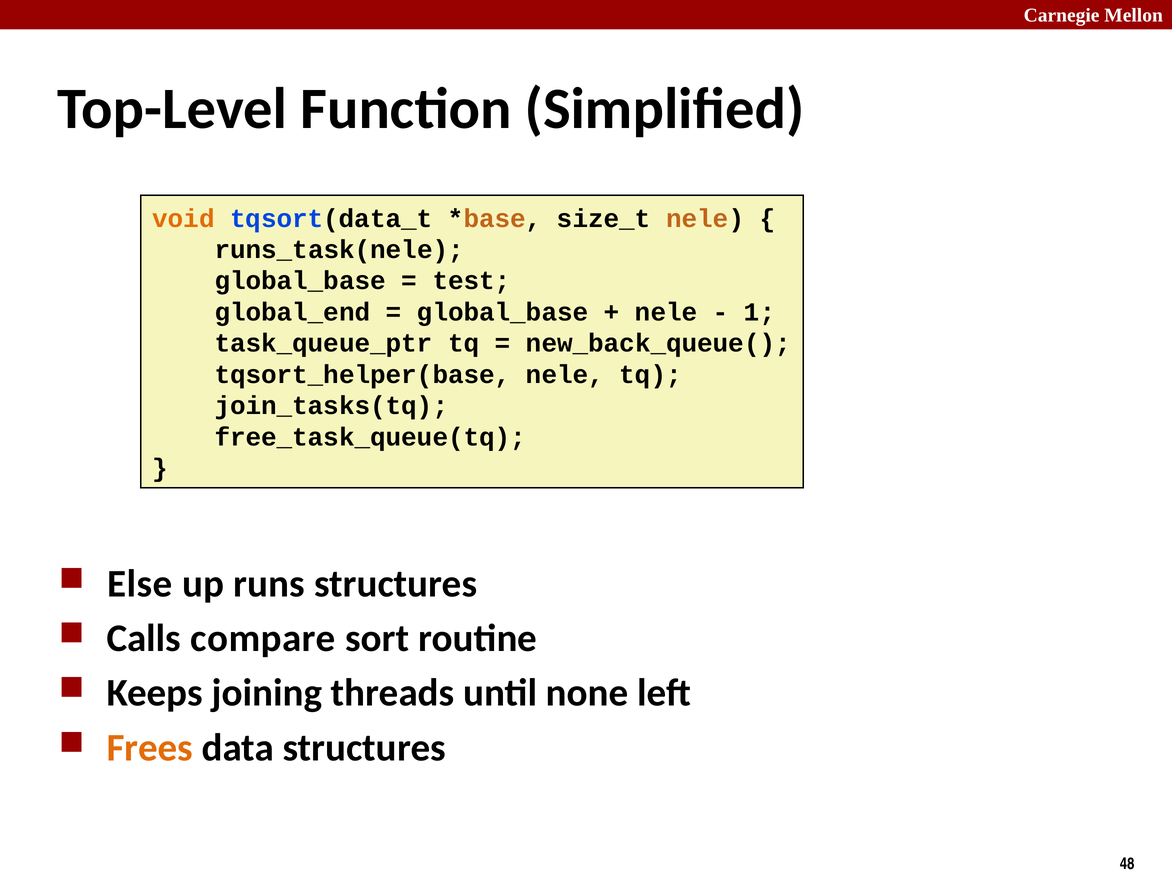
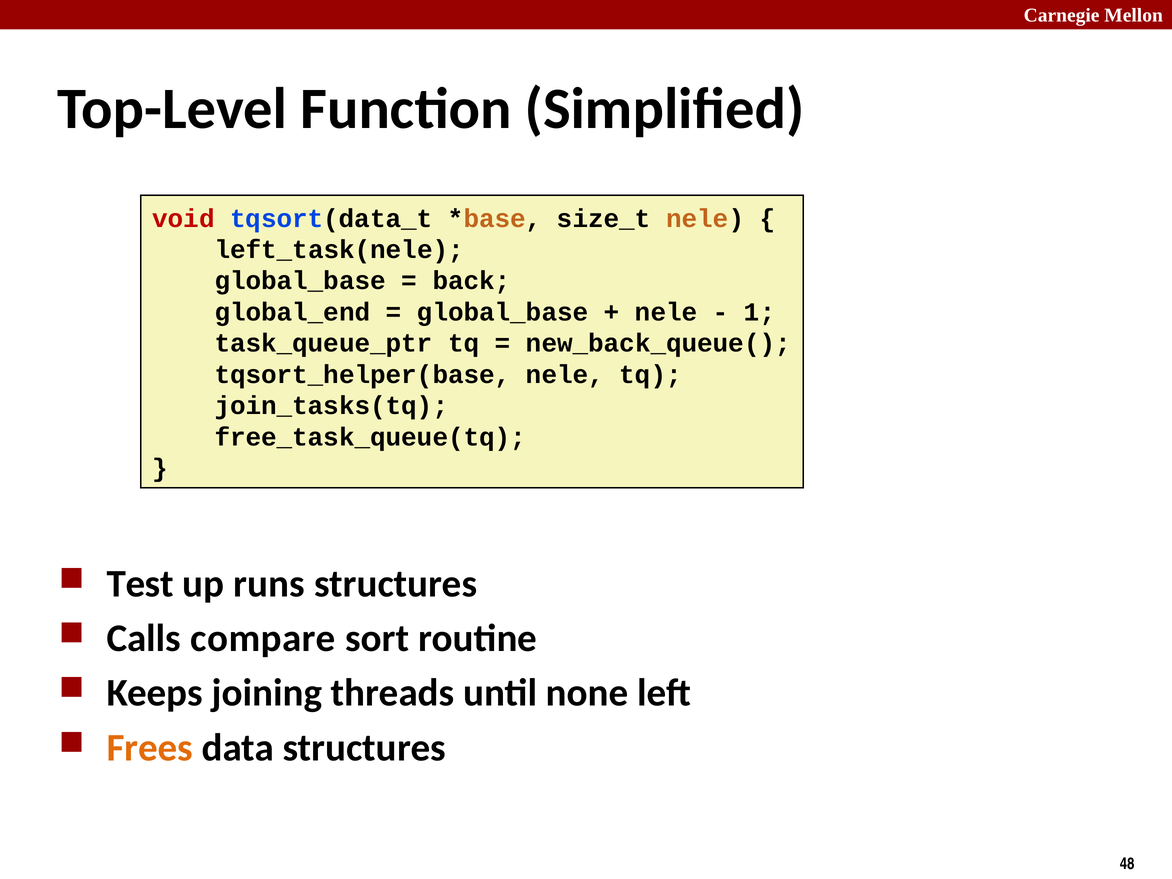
void colour: orange -> red
runs_task(nele: runs_task(nele -> left_task(nele
test: test -> back
Else: Else -> Test
